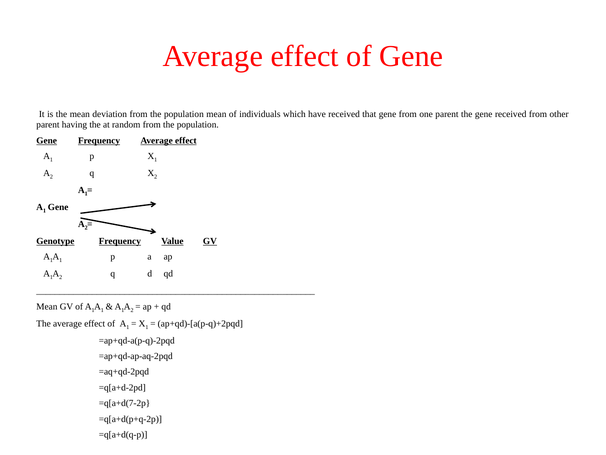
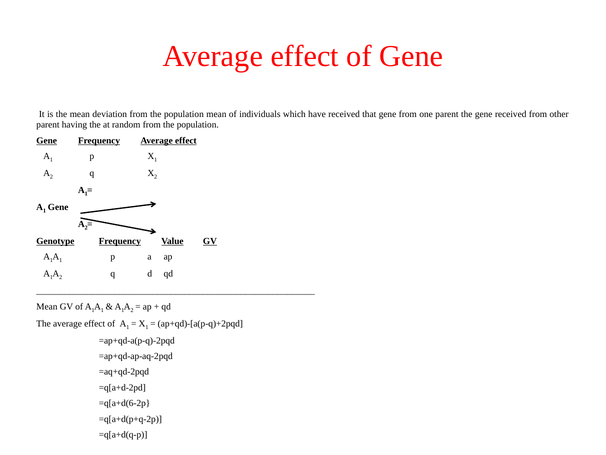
=q[a+d(7-2p: =q[a+d(7-2p -> =q[a+d(6-2p
